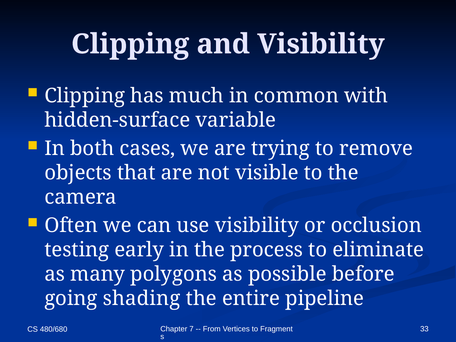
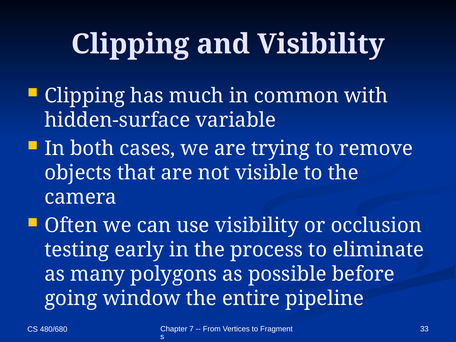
shading: shading -> window
